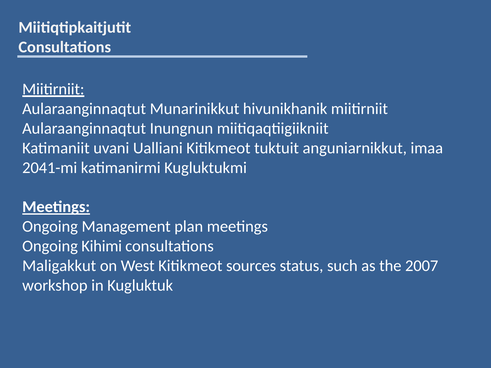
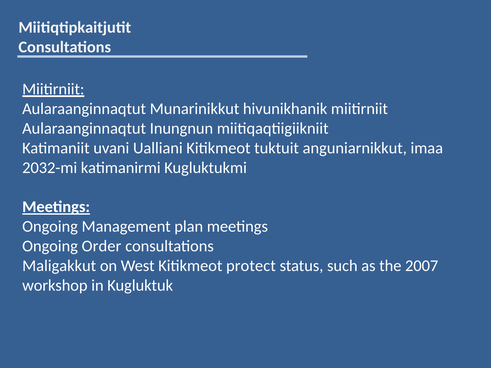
2041-mi: 2041-mi -> 2032-mi
Kihimi: Kihimi -> Order
sources: sources -> protect
